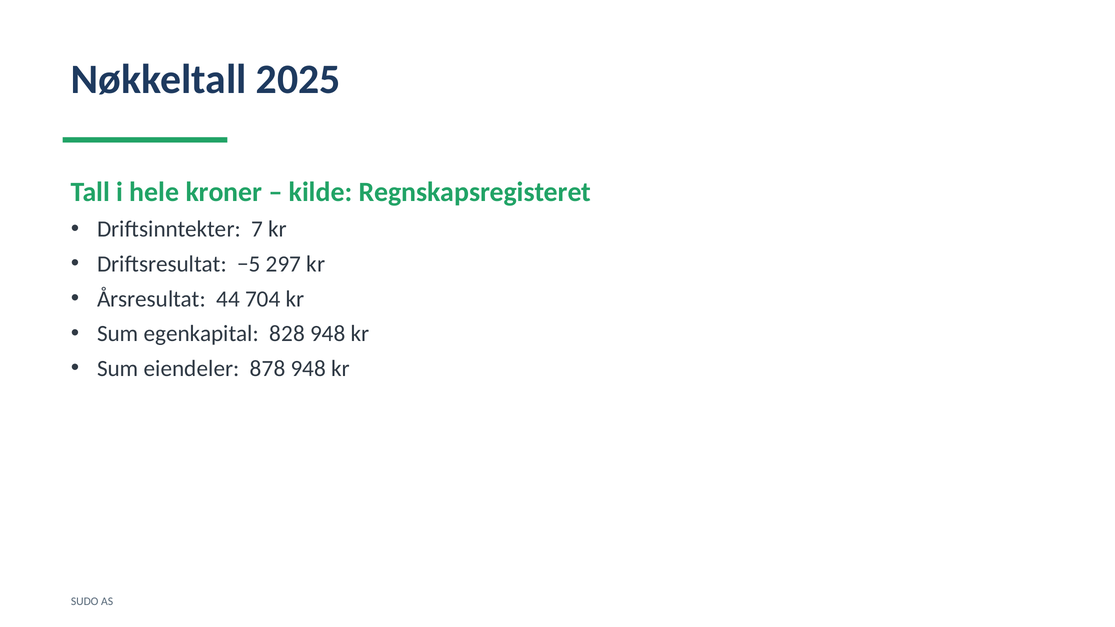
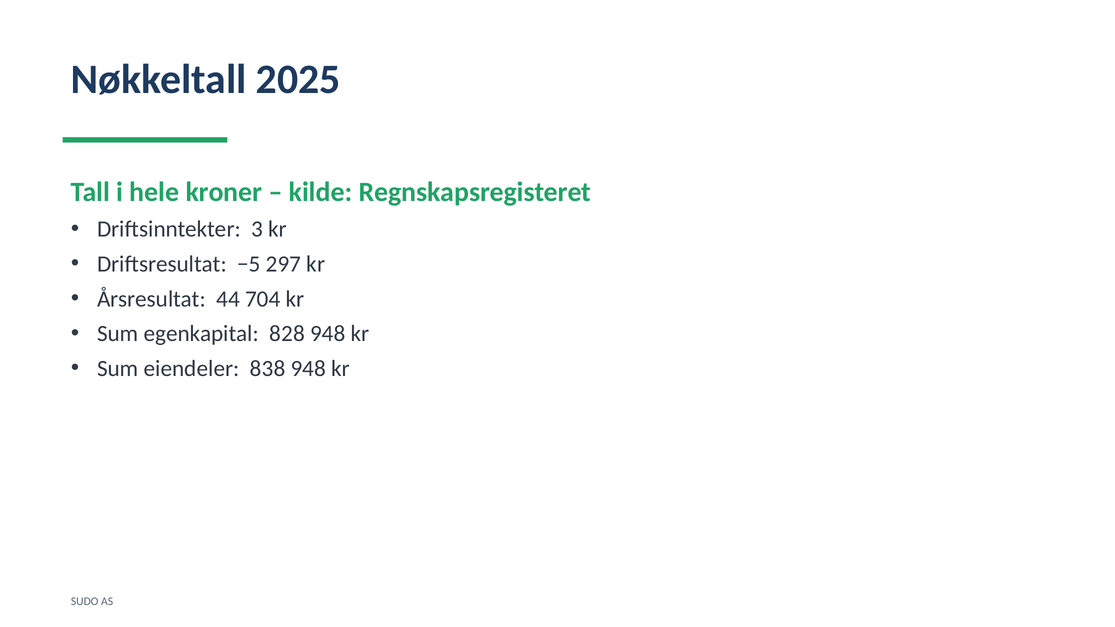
7: 7 -> 3
878: 878 -> 838
